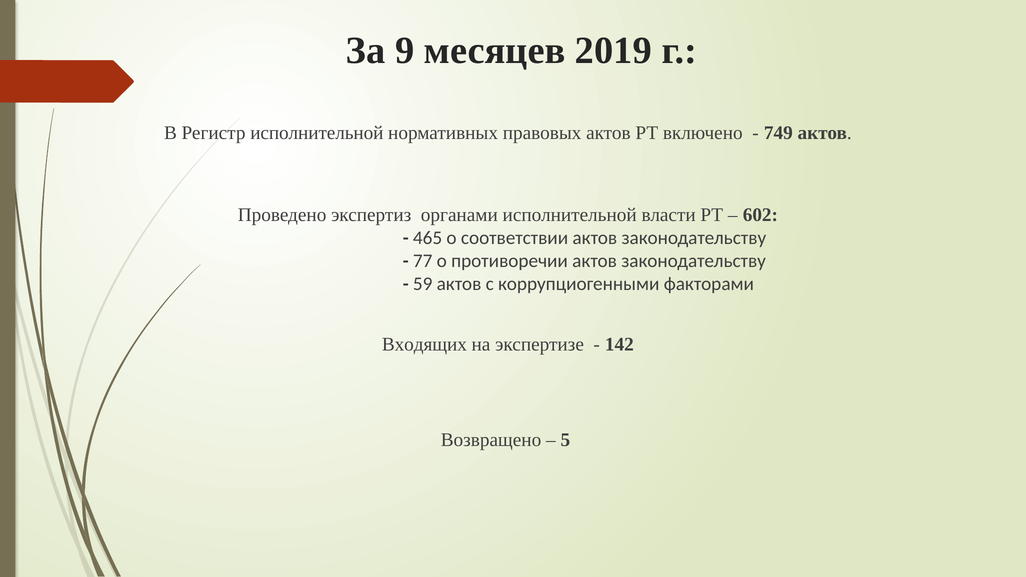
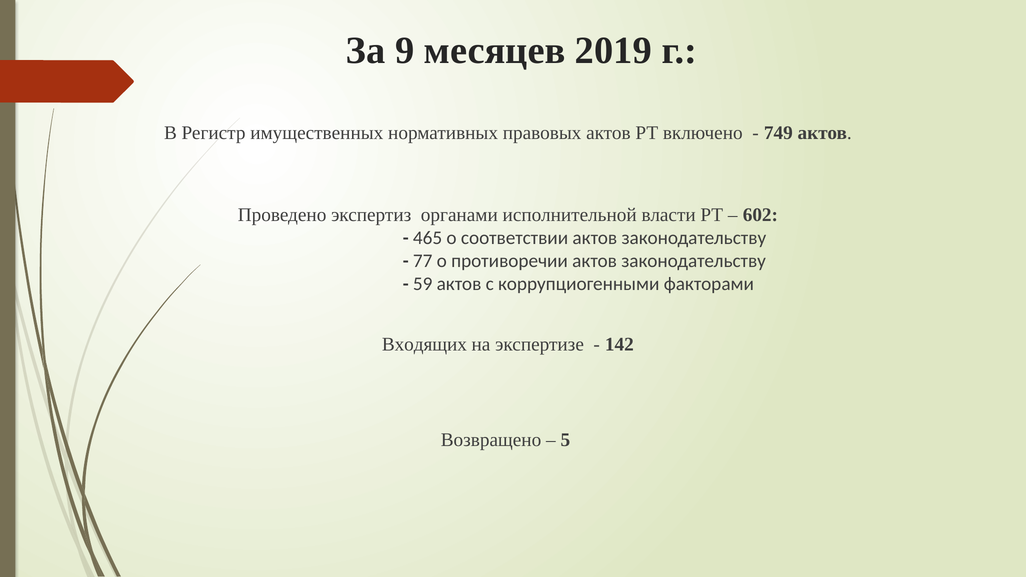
Регистр исполнительной: исполнительной -> имущественных
